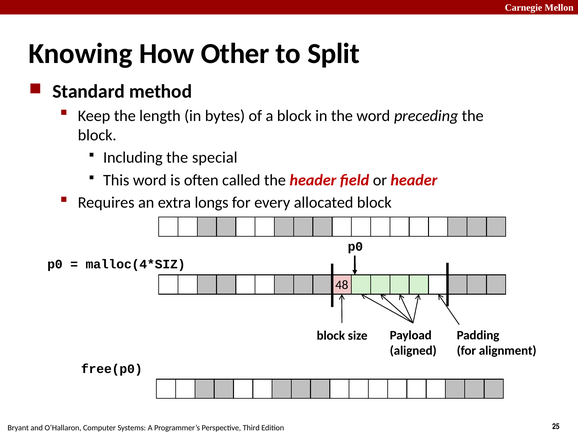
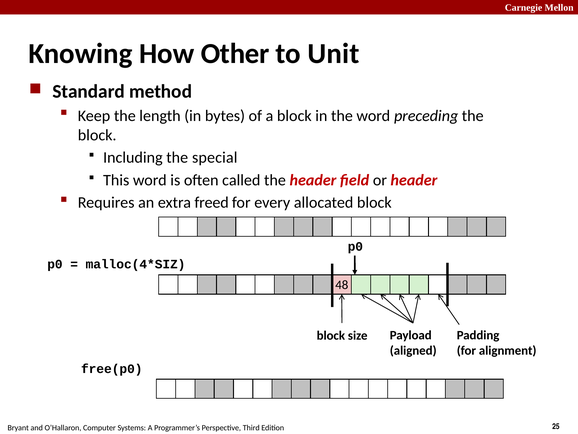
Split: Split -> Unit
longs: longs -> freed
